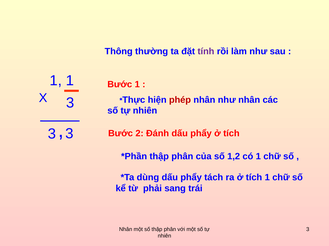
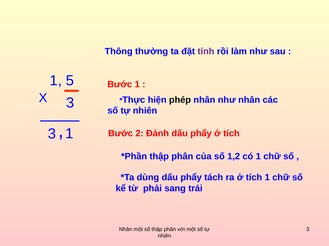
1 1: 1 -> 5
phép colour: red -> black
3 at (69, 134): 3 -> 1
